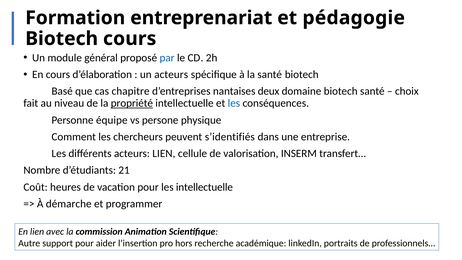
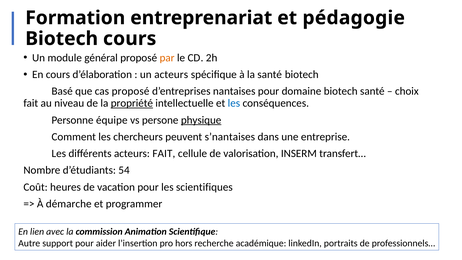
par colour: blue -> orange
cas chapitre: chapitre -> proposé
nantaises deux: deux -> pour
physique underline: none -> present
s’identifiés: s’identifiés -> s’nantaises
acteurs LIEN: LIEN -> FAIT
21: 21 -> 54
les intellectuelle: intellectuelle -> scientifiques
